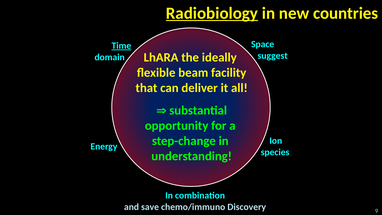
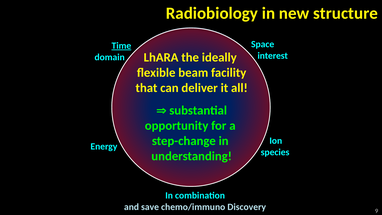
Radiobiology underline: present -> none
countries: countries -> structure
suggest: suggest -> interest
